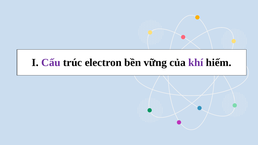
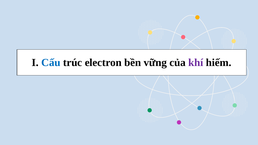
Cấu colour: purple -> blue
